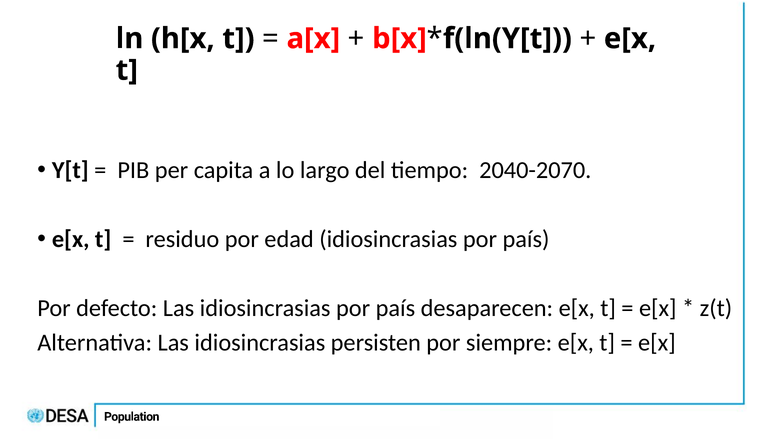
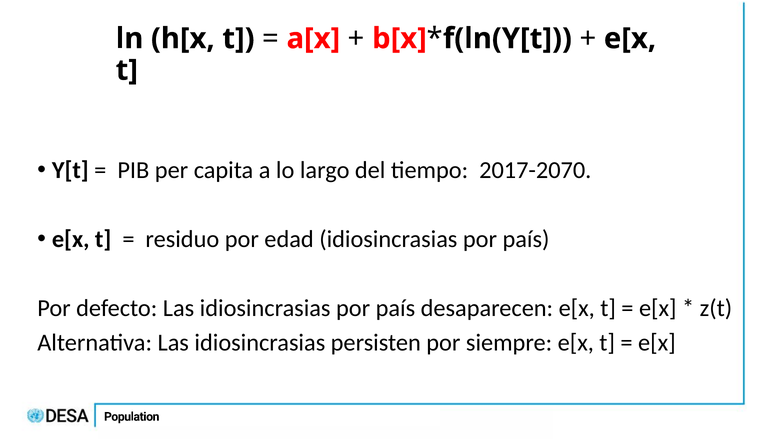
2040-2070: 2040-2070 -> 2017-2070
